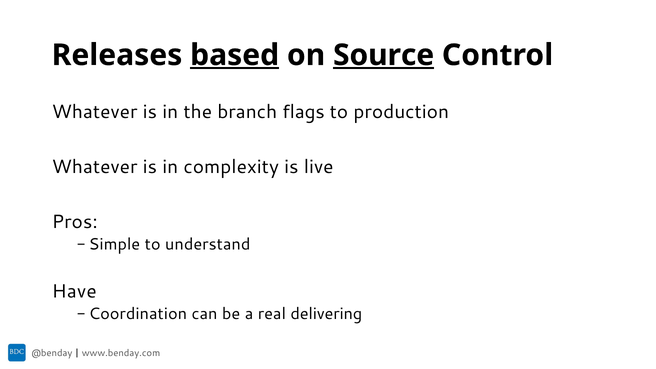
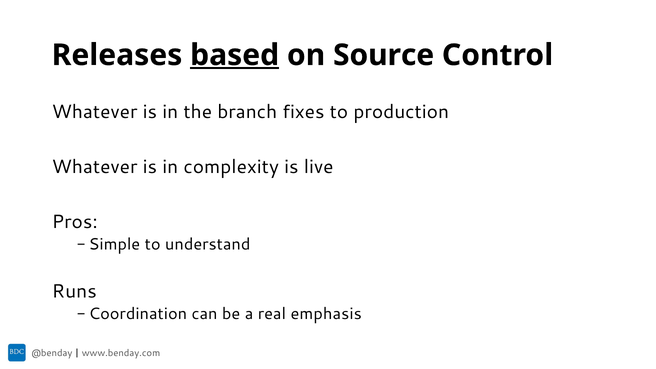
Source underline: present -> none
flags: flags -> fixes
Have: Have -> Runs
delivering: delivering -> emphasis
